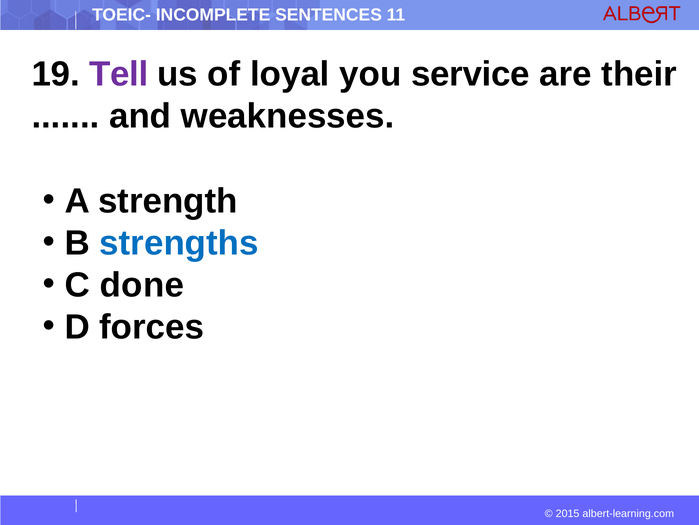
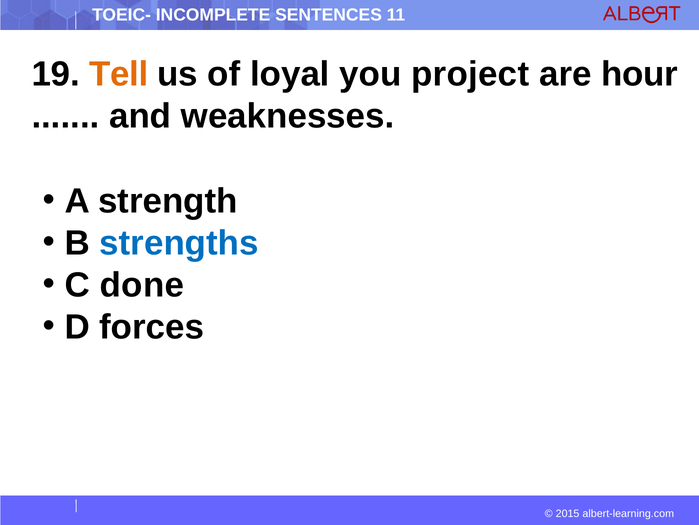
Tell colour: purple -> orange
service: service -> project
their: their -> hour
